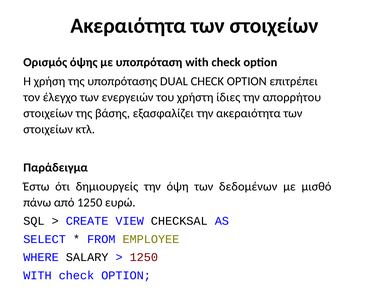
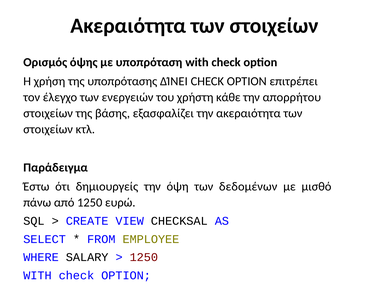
DUAL: DUAL -> ΔΊΝΕΙ
ίδιες: ίδιες -> κάθε
